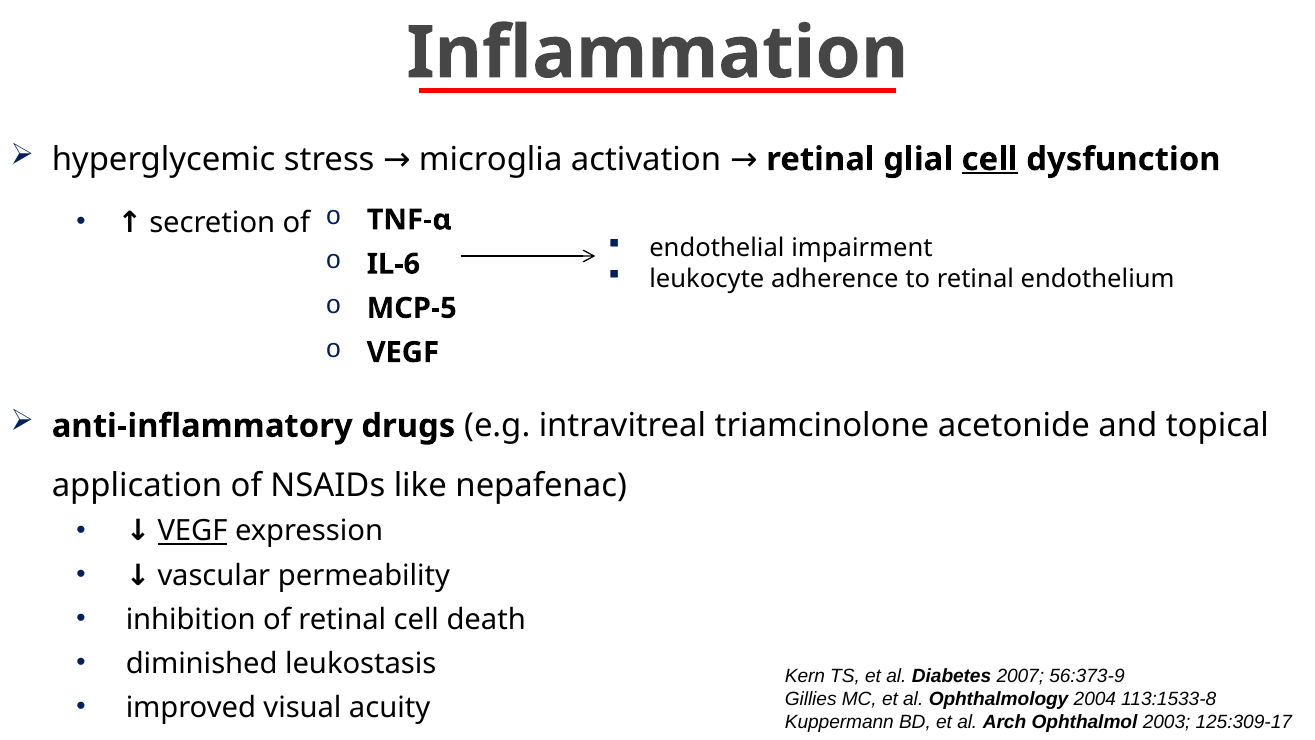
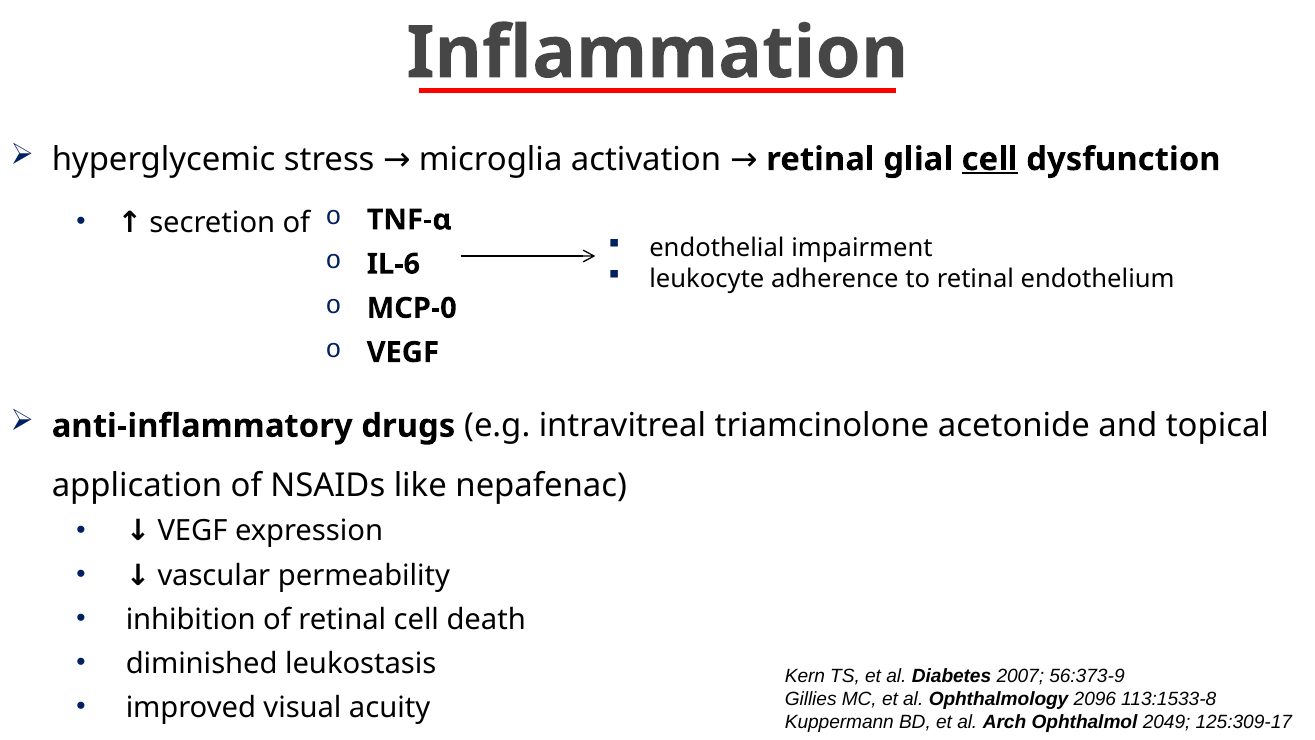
MCP-5: MCP-5 -> MCP-0
VEGF at (193, 531) underline: present -> none
2004: 2004 -> 2096
2003: 2003 -> 2049
